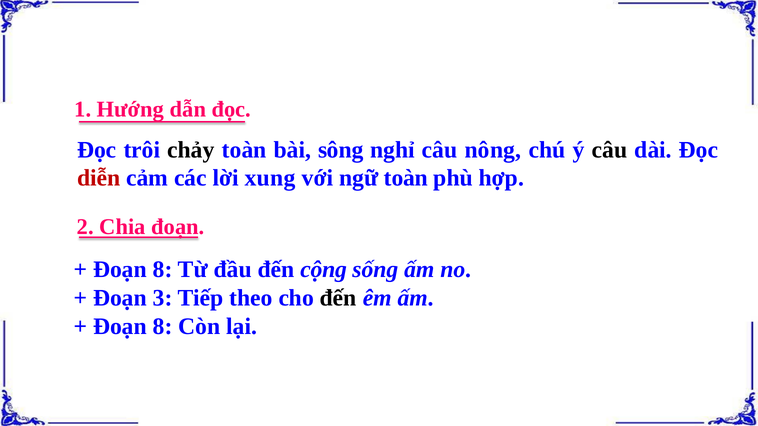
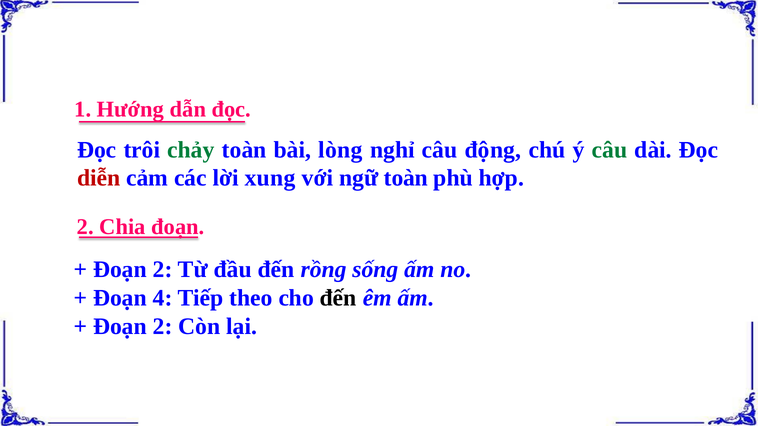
chảy colour: black -> green
sông: sông -> lòng
nông: nông -> động
câu at (609, 150) colour: black -> green
8 at (163, 269): 8 -> 2
cộng: cộng -> rồng
3: 3 -> 4
8 at (163, 326): 8 -> 2
